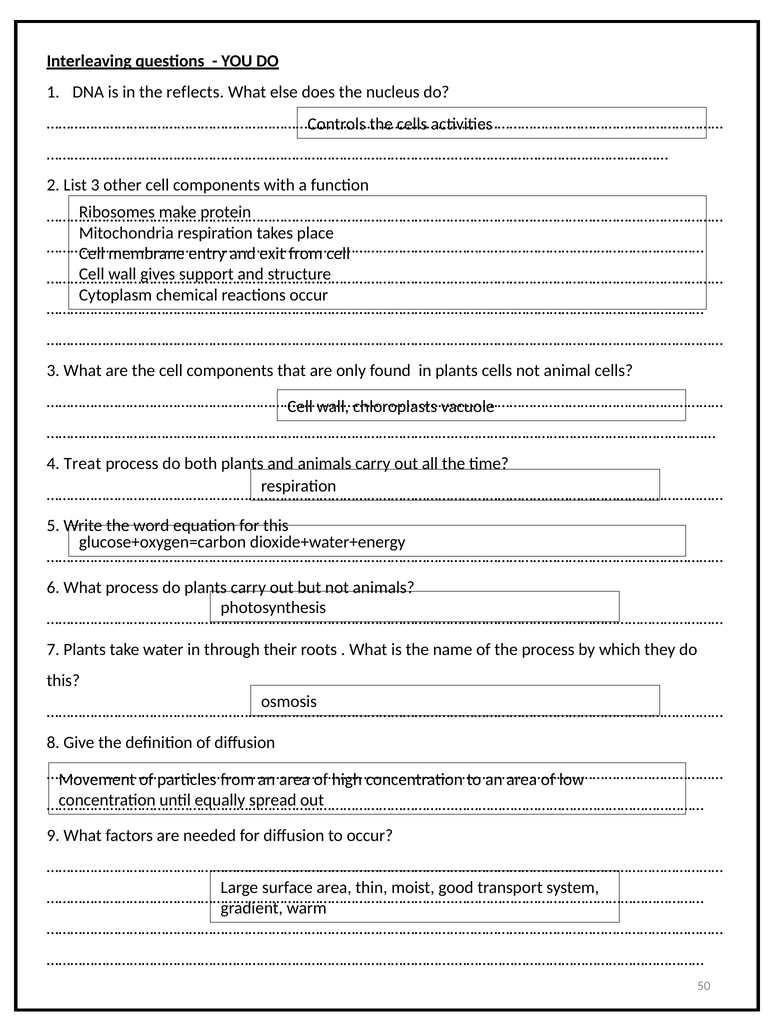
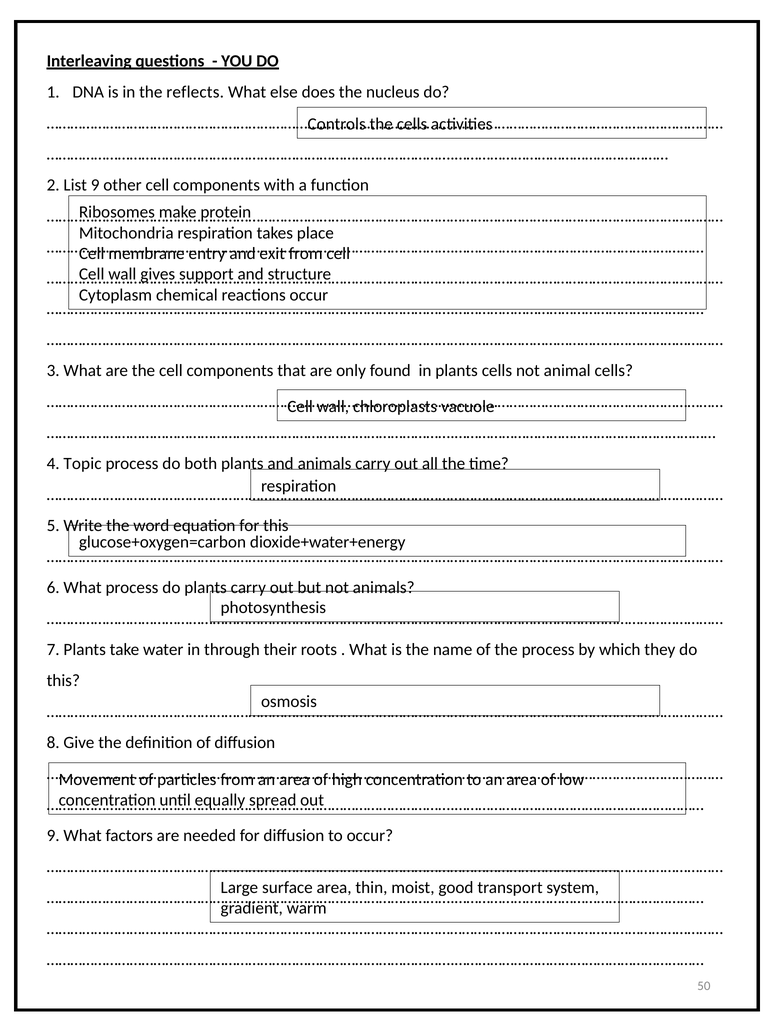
List 3: 3 -> 9
Treat: Treat -> Topic
